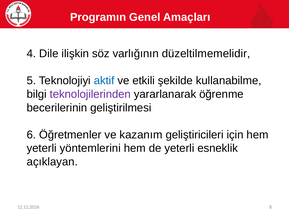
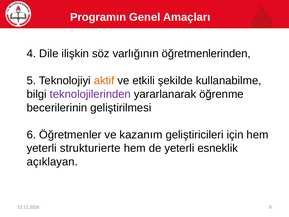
düzeltilmemelidir: düzeltilmemelidir -> öğretmenlerinden
aktif colour: blue -> orange
yöntemlerini: yöntemlerini -> strukturierte
